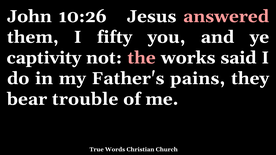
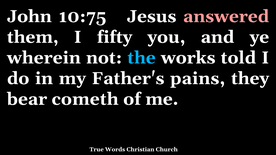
10:26: 10:26 -> 10:75
captivity: captivity -> wherein
the colour: pink -> light blue
said: said -> told
trouble: trouble -> cometh
